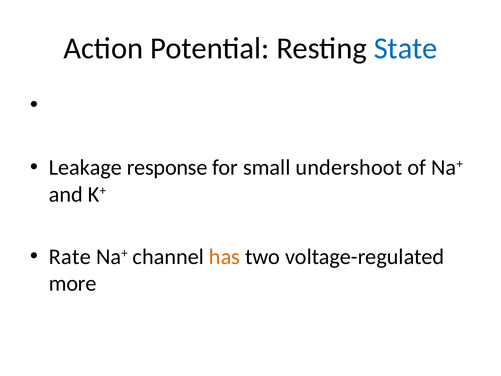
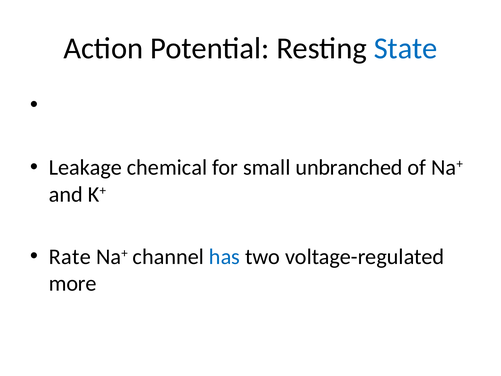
response: response -> chemical
undershoot: undershoot -> unbranched
has colour: orange -> blue
